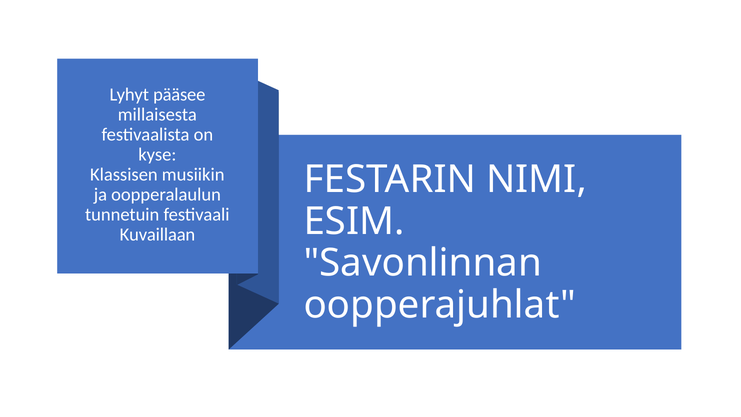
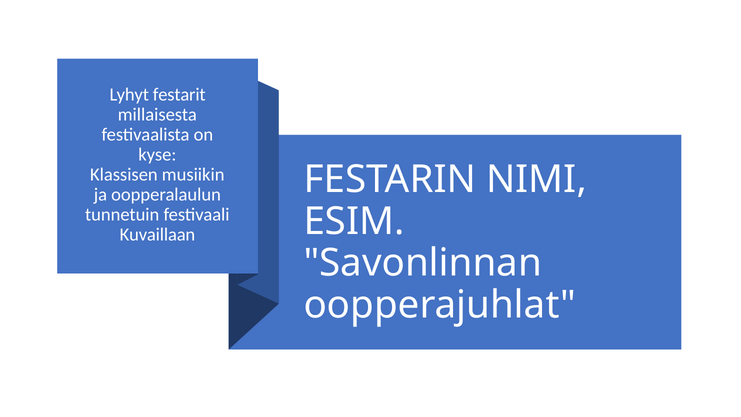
pääsee: pääsee -> festarit
